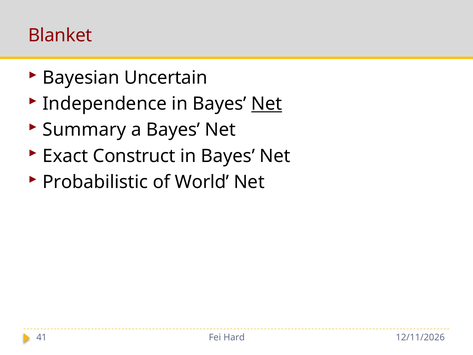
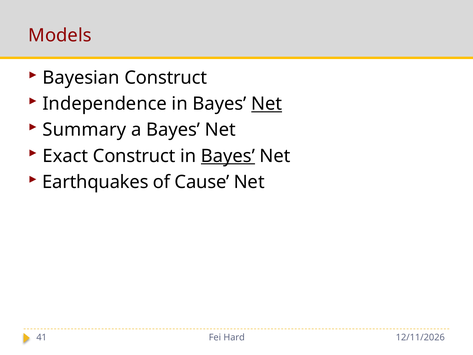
Blanket: Blanket -> Models
Bayesian Uncertain: Uncertain -> Construct
Bayes at (228, 156) underline: none -> present
Probabilistic: Probabilistic -> Earthquakes
World: World -> Cause
